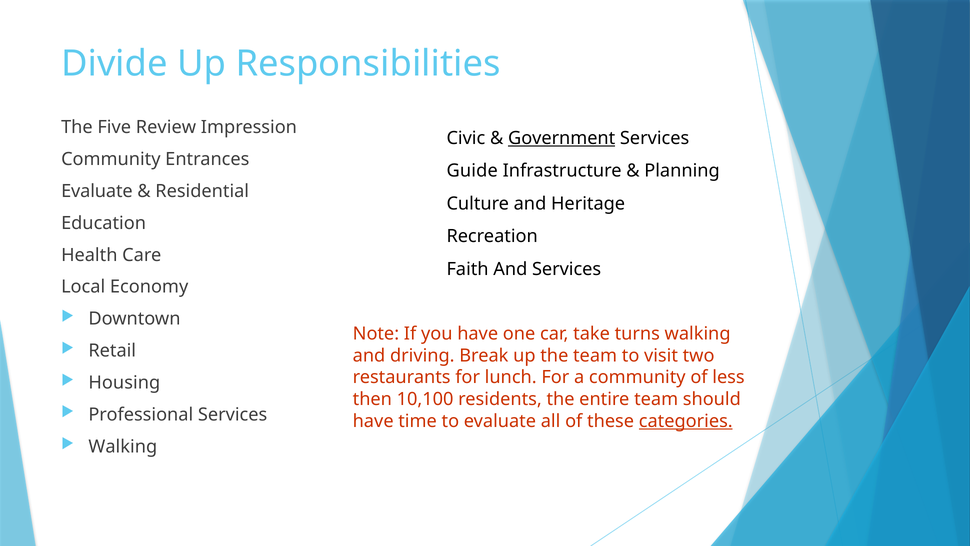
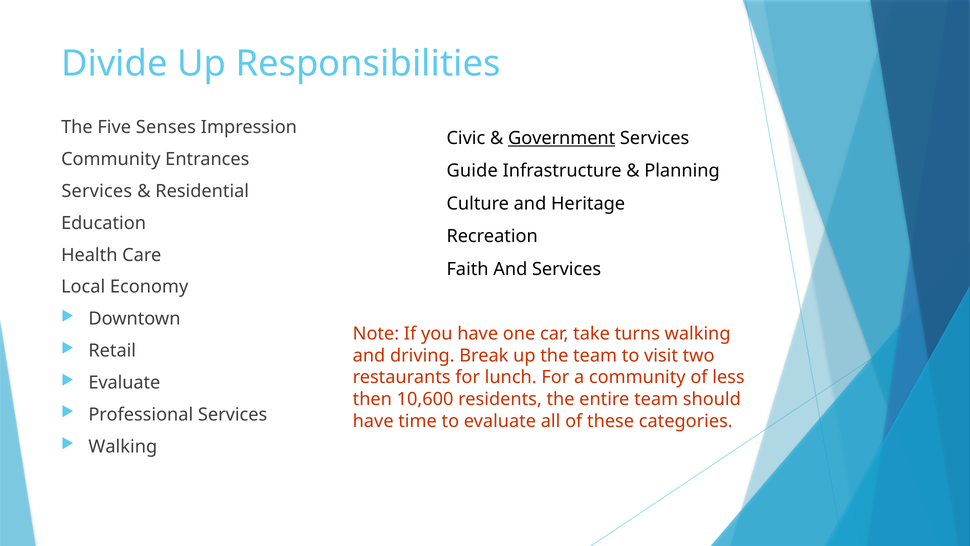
Review: Review -> Senses
Evaluate at (97, 191): Evaluate -> Services
Housing at (124, 383): Housing -> Evaluate
10,100: 10,100 -> 10,600
categories underline: present -> none
